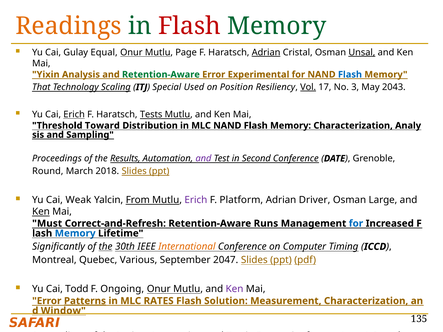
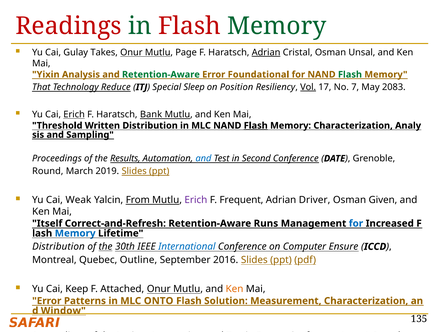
Readings colour: orange -> red
Equal: Equal -> Takes
Unsal underline: present -> none
Experimental: Experimental -> Foundational
Flash at (350, 75) colour: blue -> green
Scaling: Scaling -> Reduce
Used: Used -> Sleep
3: 3 -> 7
2043: 2043 -> 2083
Tests: Tests -> Bank
Toward: Toward -> Written
Flash at (256, 126) underline: none -> present
and at (203, 159) colour: purple -> blue
2018: 2018 -> 2019
Platform: Platform -> Frequent
Large: Large -> Given
Ken at (41, 212) underline: present -> none
Must: Must -> Itself
Significantly at (59, 247): Significantly -> Distribution
International colour: orange -> blue
Timing: Timing -> Ensure
Various: Various -> Outline
2047: 2047 -> 2016
Todd: Todd -> Keep
Ongoing: Ongoing -> Attached
Ken at (235, 289) colour: purple -> orange
Patterns underline: present -> none
RATES: RATES -> ONTO
